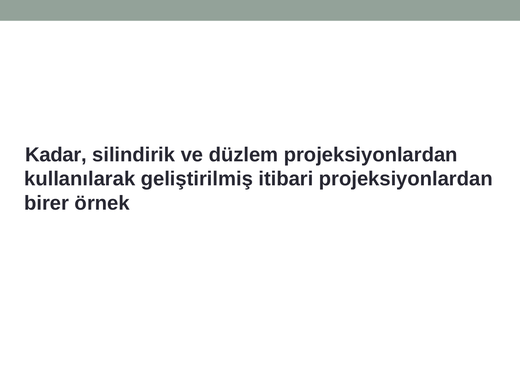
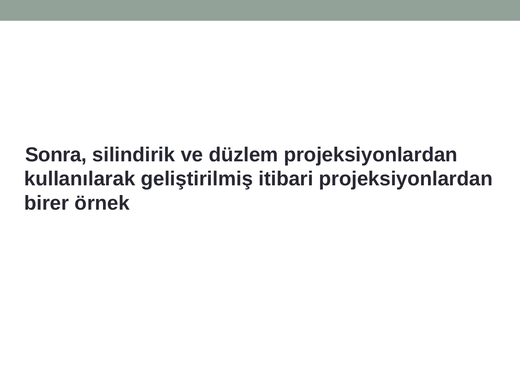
Kadar: Kadar -> Sonra
